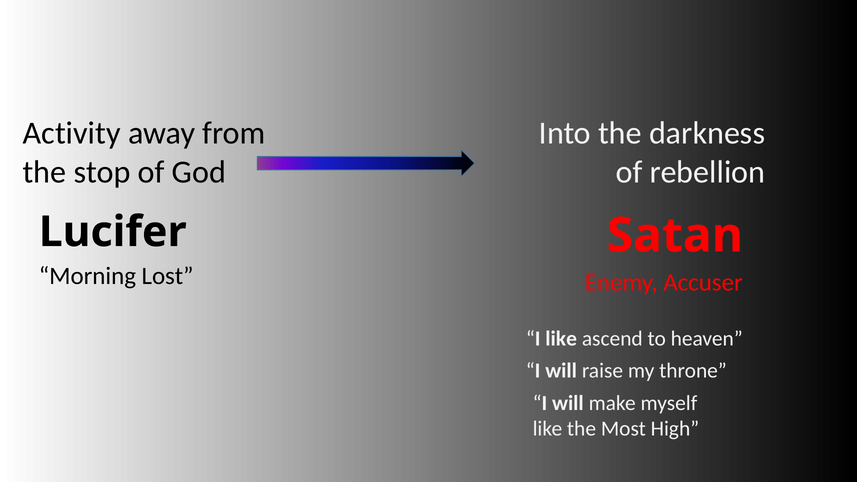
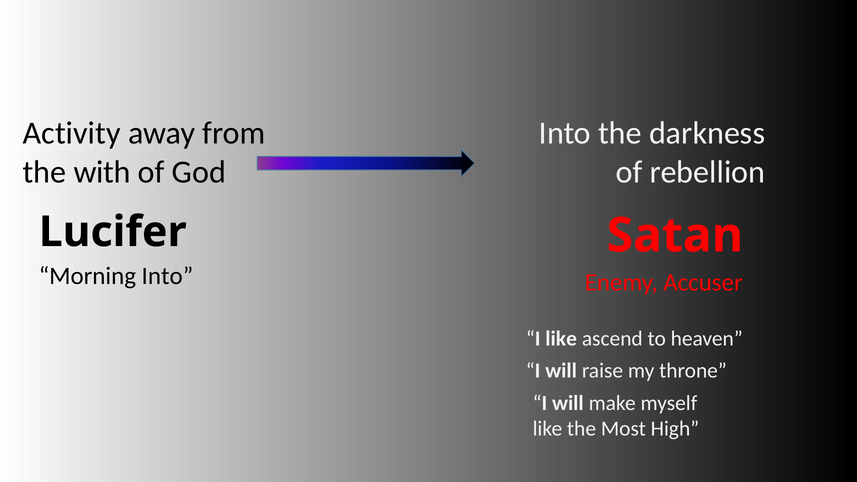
stop: stop -> with
Morning Lost: Lost -> Into
